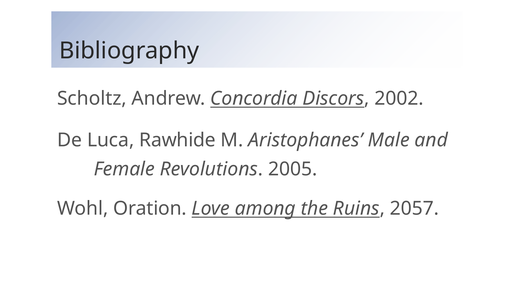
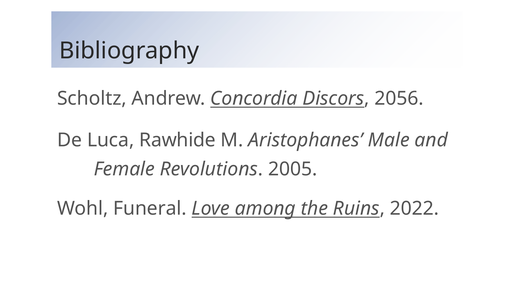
2002: 2002 -> 2056
Oration: Oration -> Funeral
2057: 2057 -> 2022
